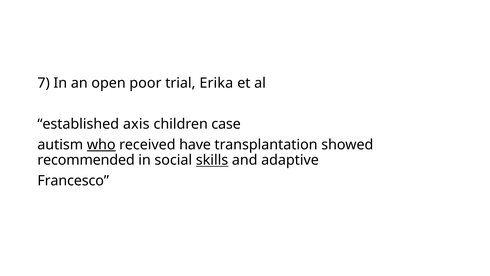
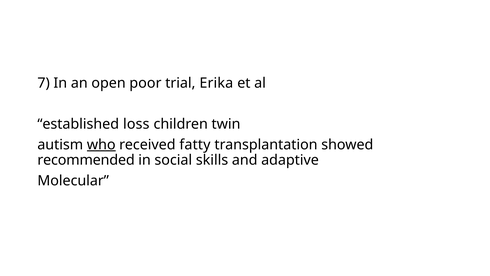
axis: axis -> loss
case: case -> twin
have: have -> fatty
skills underline: present -> none
Francesco: Francesco -> Molecular
